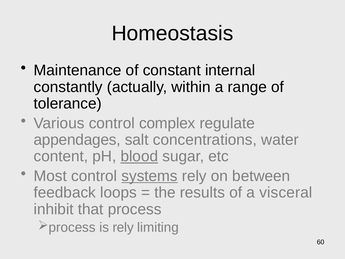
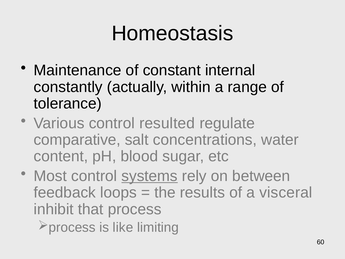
complex: complex -> resulted
appendages: appendages -> comparative
blood underline: present -> none
is rely: rely -> like
